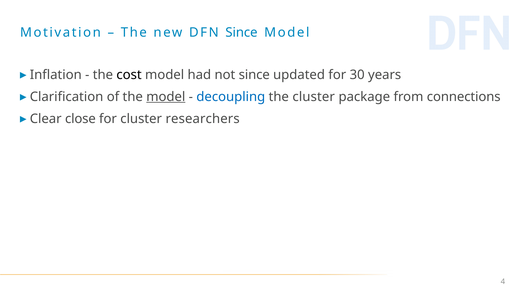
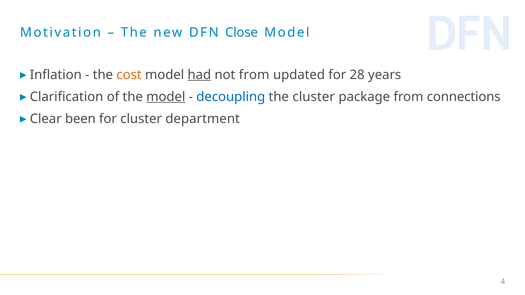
DFN Since: Since -> Close
cost colour: black -> orange
had underline: none -> present
not since: since -> from
30: 30 -> 28
close: close -> been
researchers: researchers -> department
